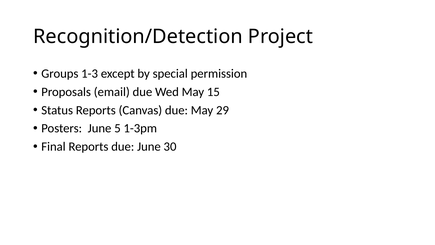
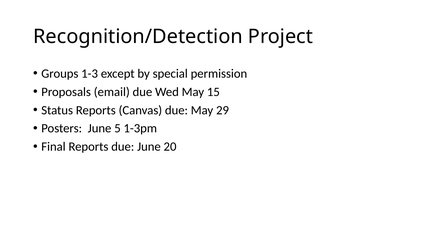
30: 30 -> 20
